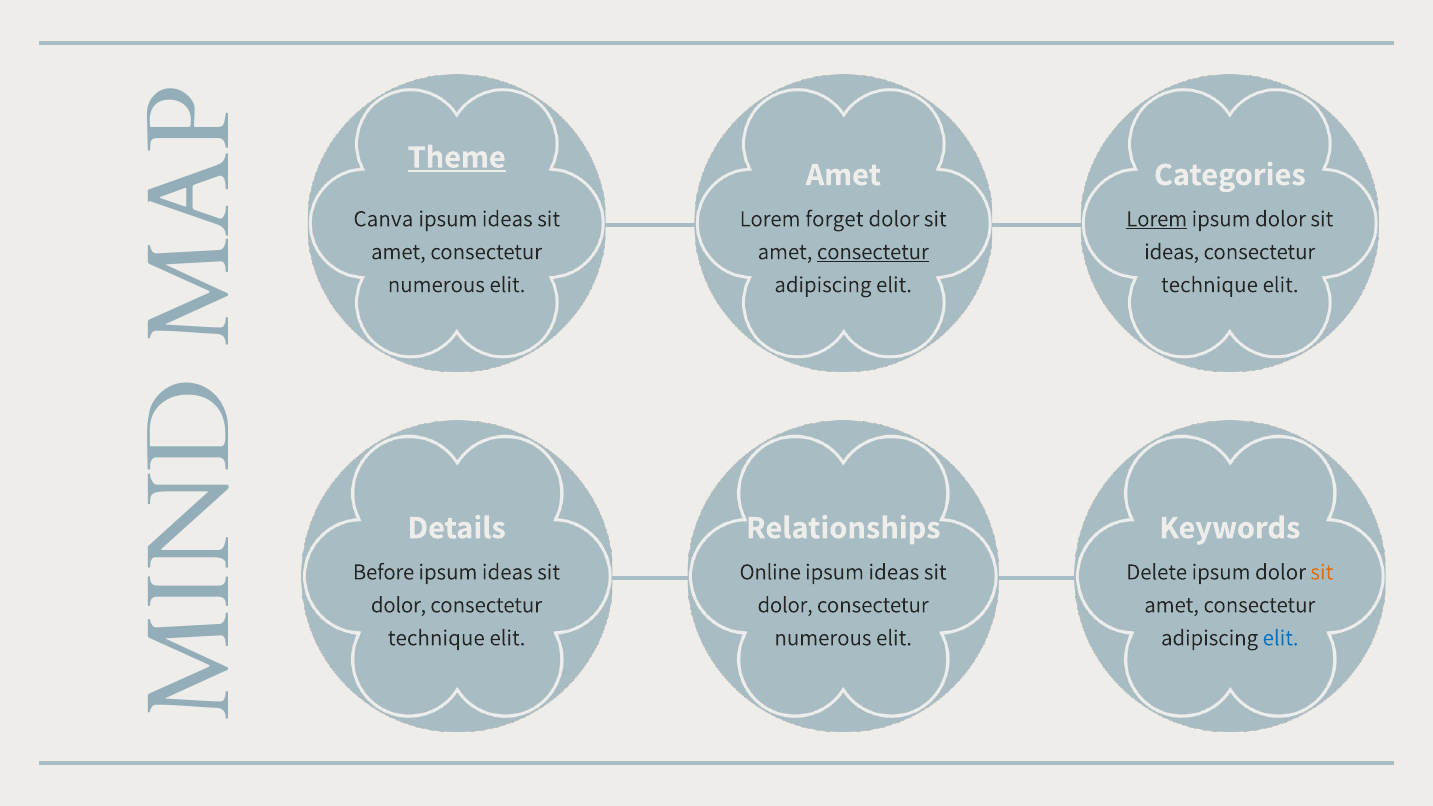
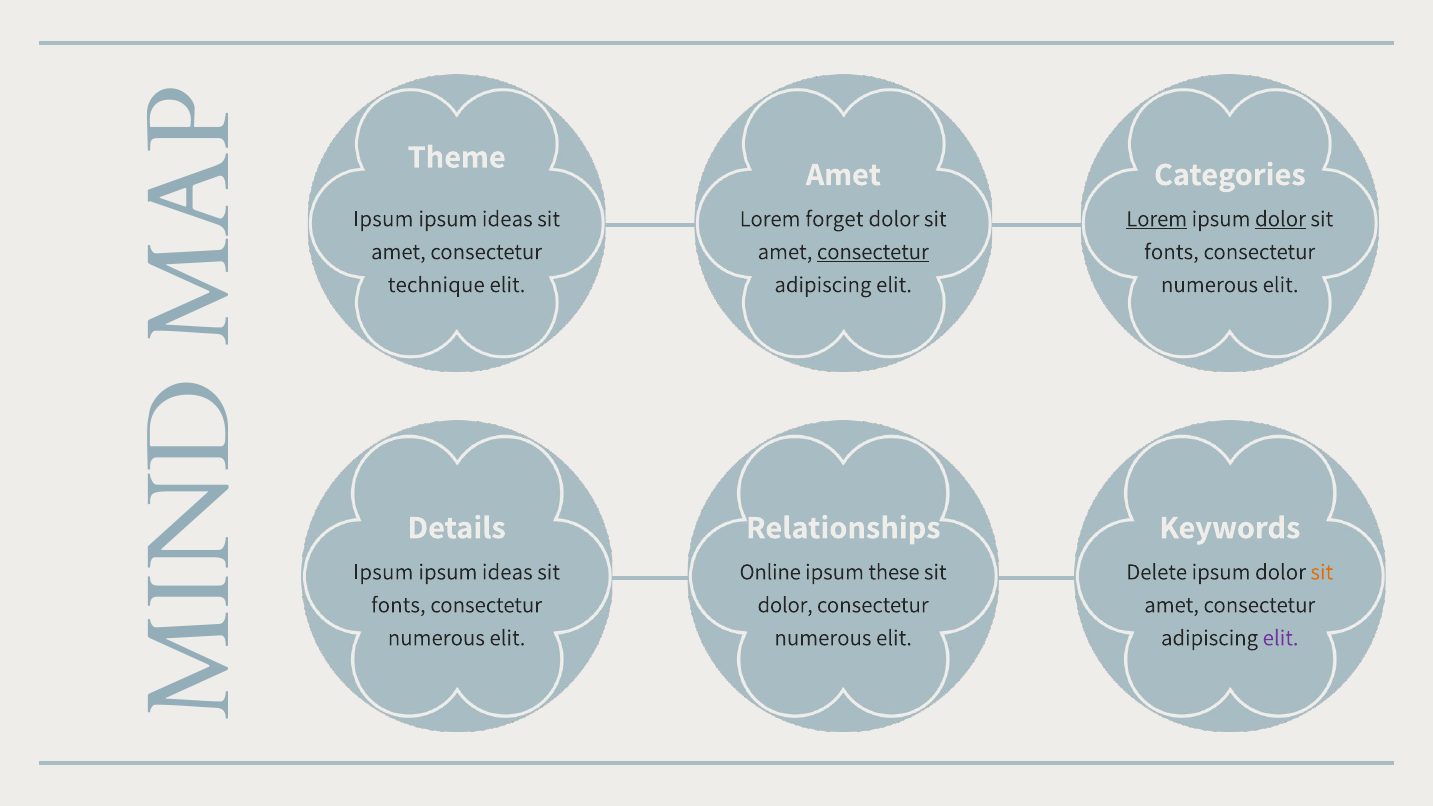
Theme underline: present -> none
Canva at (383, 219): Canva -> Ipsum
dolor at (1280, 219) underline: none -> present
ideas at (1172, 252): ideas -> fonts
numerous at (436, 285): numerous -> technique
technique at (1209, 285): technique -> numerous
Before at (384, 572): Before -> Ipsum
ideas at (894, 572): ideas -> these
dolor at (399, 605): dolor -> fonts
technique at (436, 638): technique -> numerous
elit at (1281, 638) colour: blue -> purple
